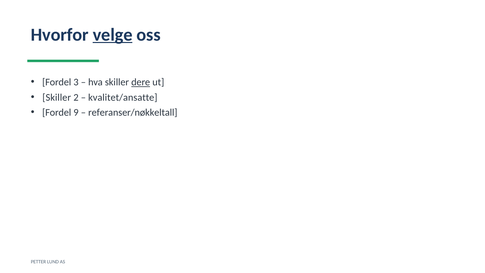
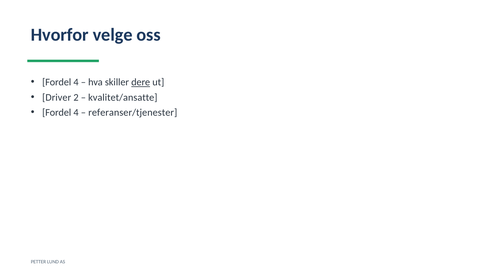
velge underline: present -> none
3 at (76, 82): 3 -> 4
Skiller at (57, 97): Skiller -> Driver
9 at (76, 112): 9 -> 4
referanser/nøkkeltall: referanser/nøkkeltall -> referanser/tjenester
